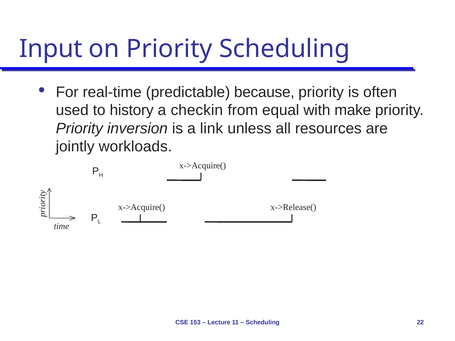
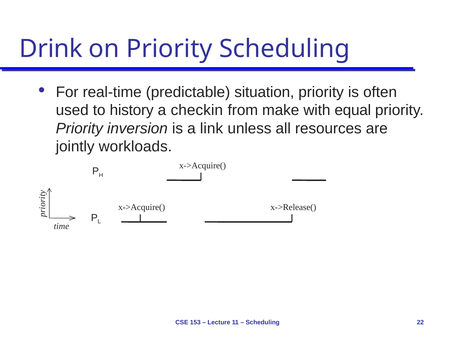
Input: Input -> Drink
because: because -> situation
equal: equal -> make
make: make -> equal
